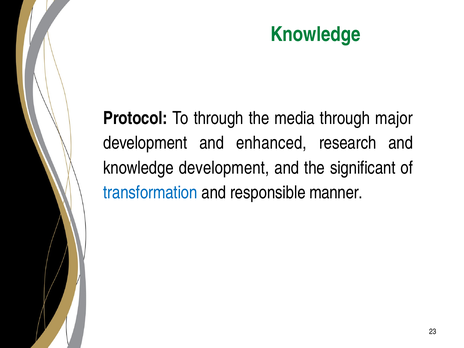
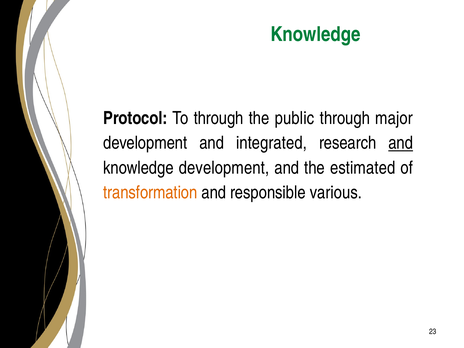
media: media -> public
enhanced: enhanced -> integrated
and at (401, 143) underline: none -> present
significant: significant -> estimated
transformation colour: blue -> orange
manner: manner -> various
